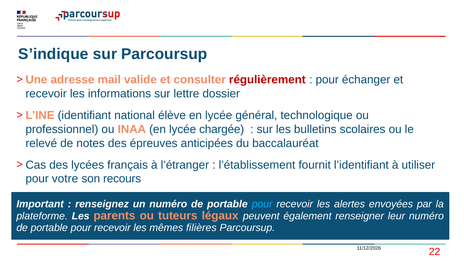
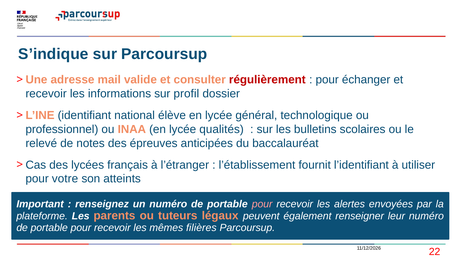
lettre: lettre -> profil
chargée: chargée -> qualités
recours: recours -> atteints
pour at (262, 204) colour: light blue -> pink
